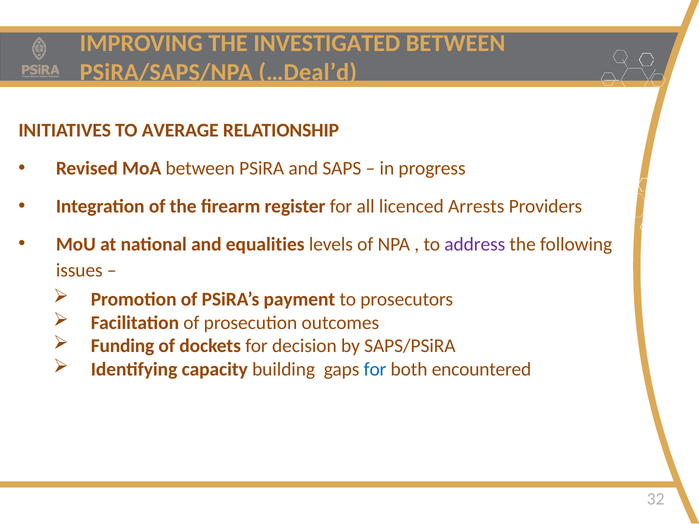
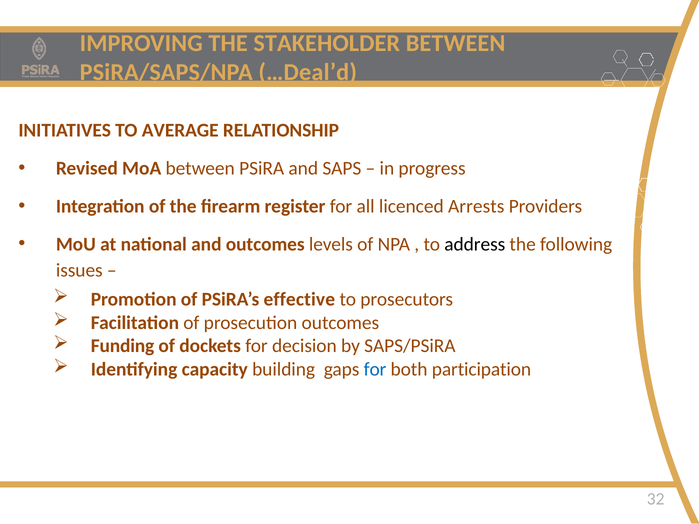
INVESTIGATED: INVESTIGATED -> STAKEHOLDER
and equalities: equalities -> outcomes
address colour: purple -> black
payment: payment -> effective
encountered: encountered -> participation
